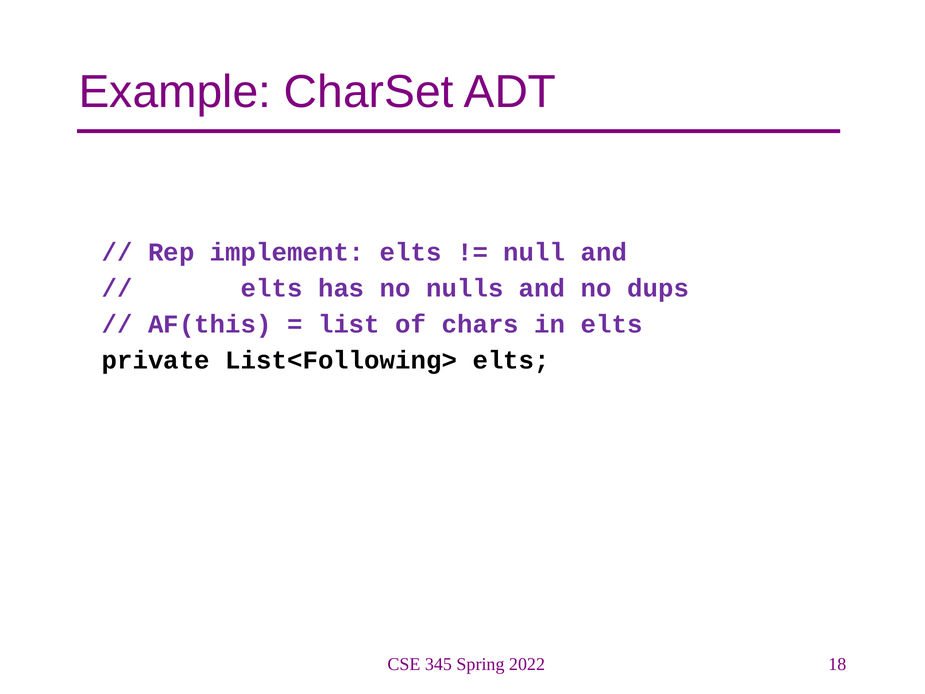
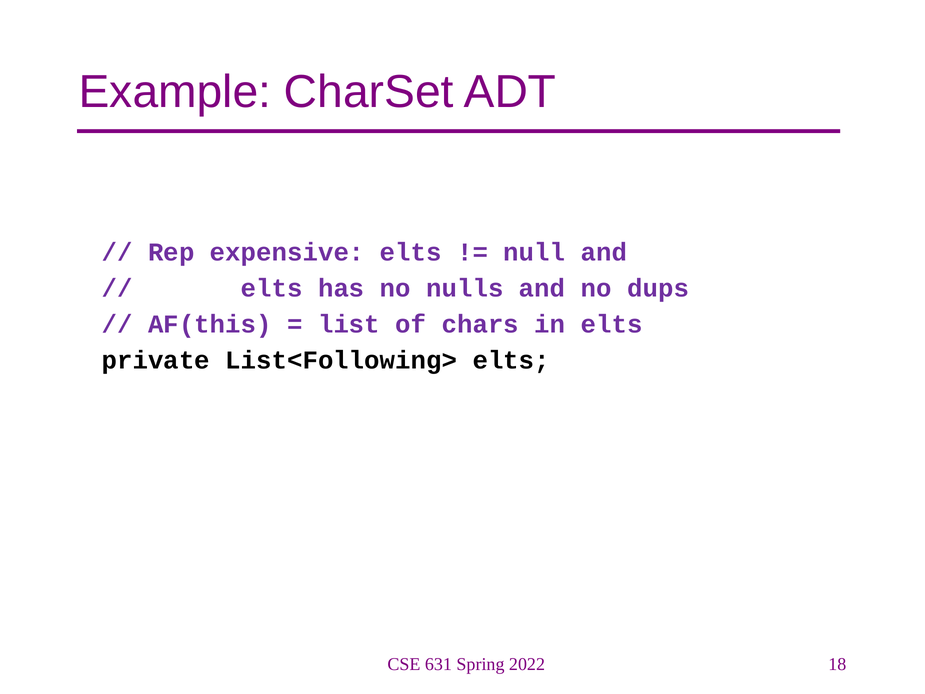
implement: implement -> expensive
345: 345 -> 631
